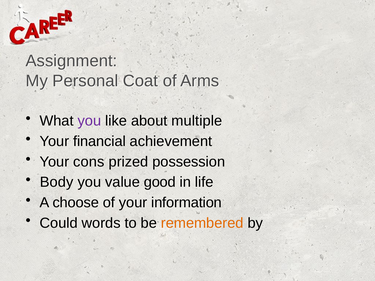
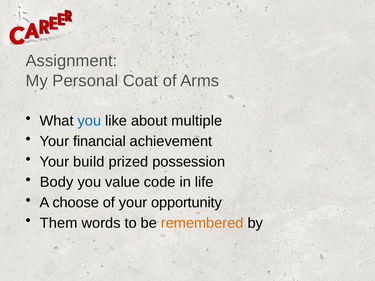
you at (89, 121) colour: purple -> blue
cons: cons -> build
good: good -> code
information: information -> opportunity
Could: Could -> Them
